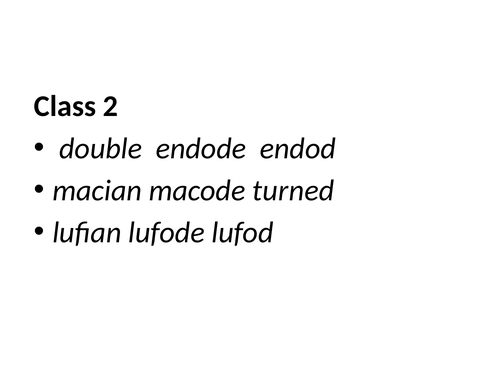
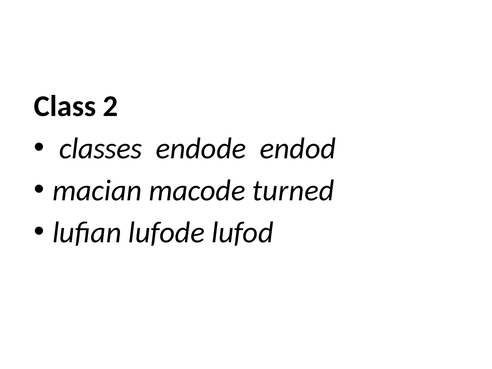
double: double -> classes
